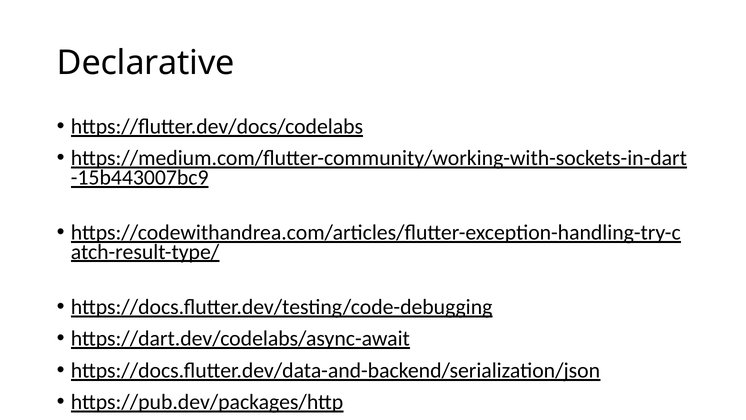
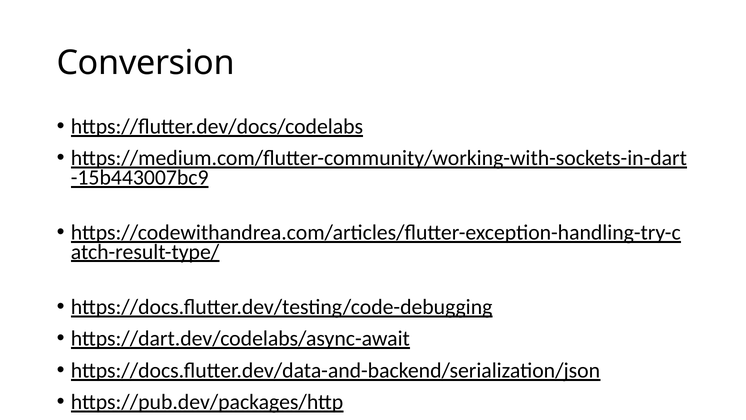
Declarative: Declarative -> Conversion
